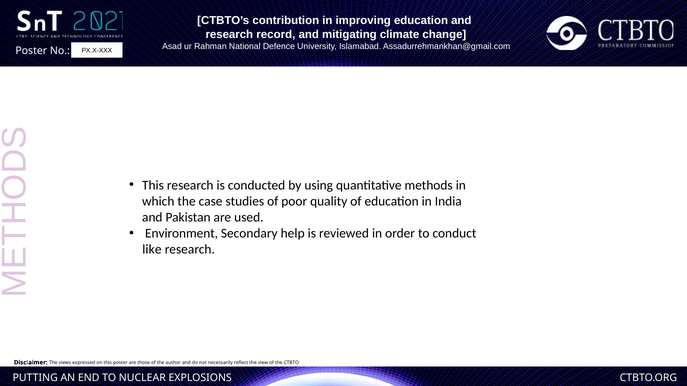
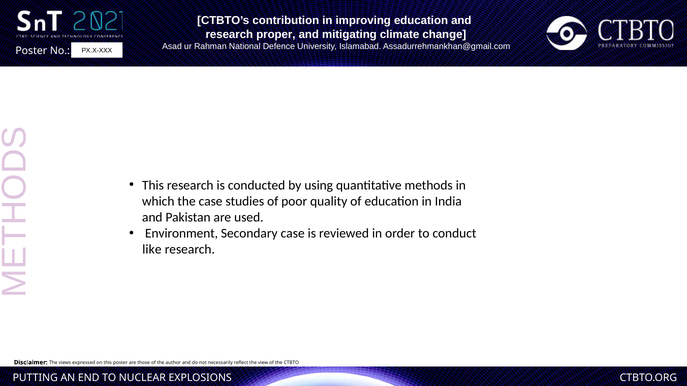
record: record -> proper
Secondary help: help -> case
